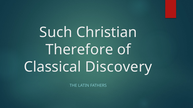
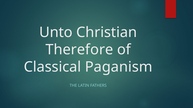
Such: Such -> Unto
Discovery: Discovery -> Paganism
